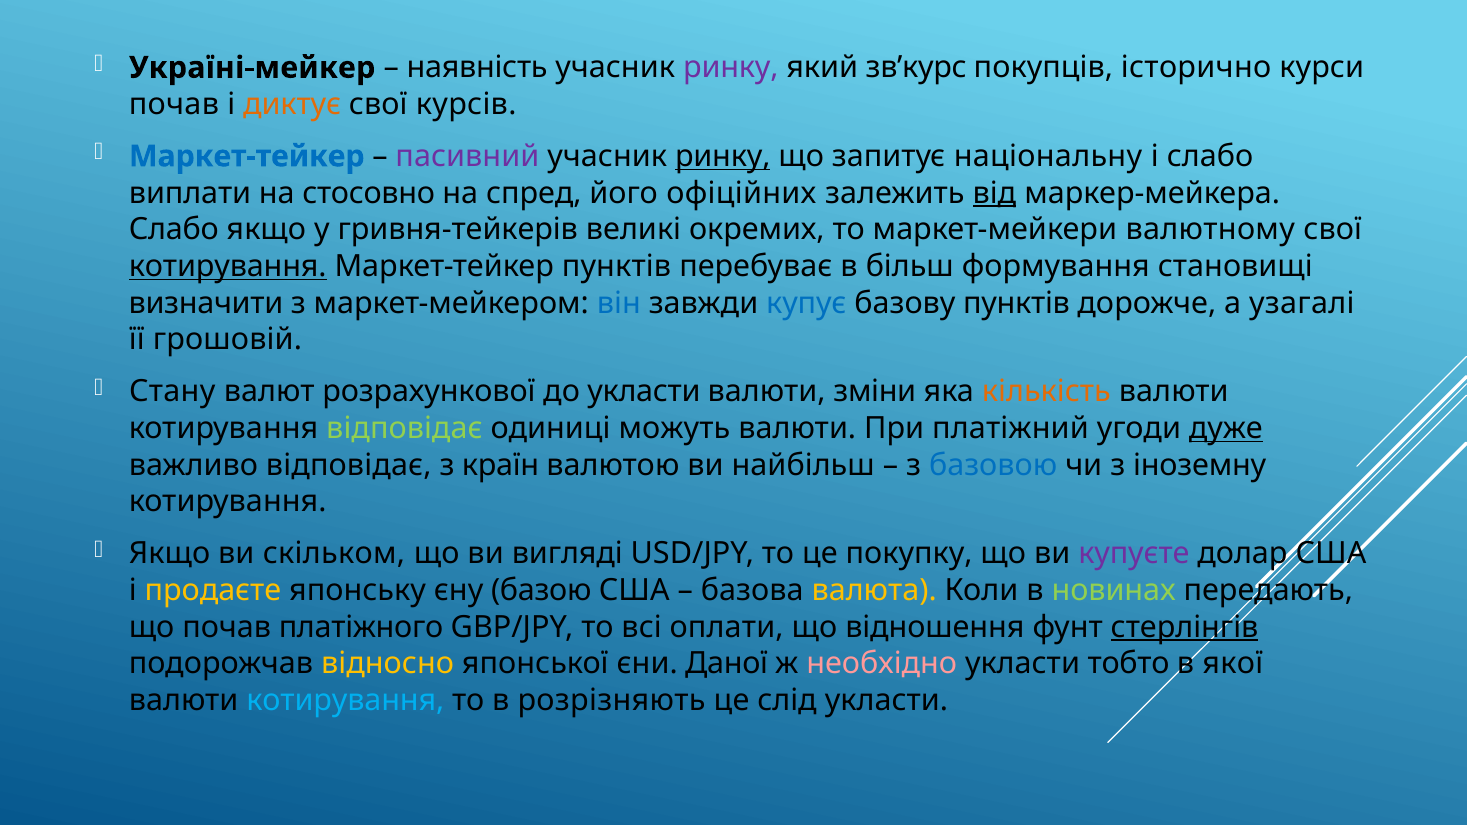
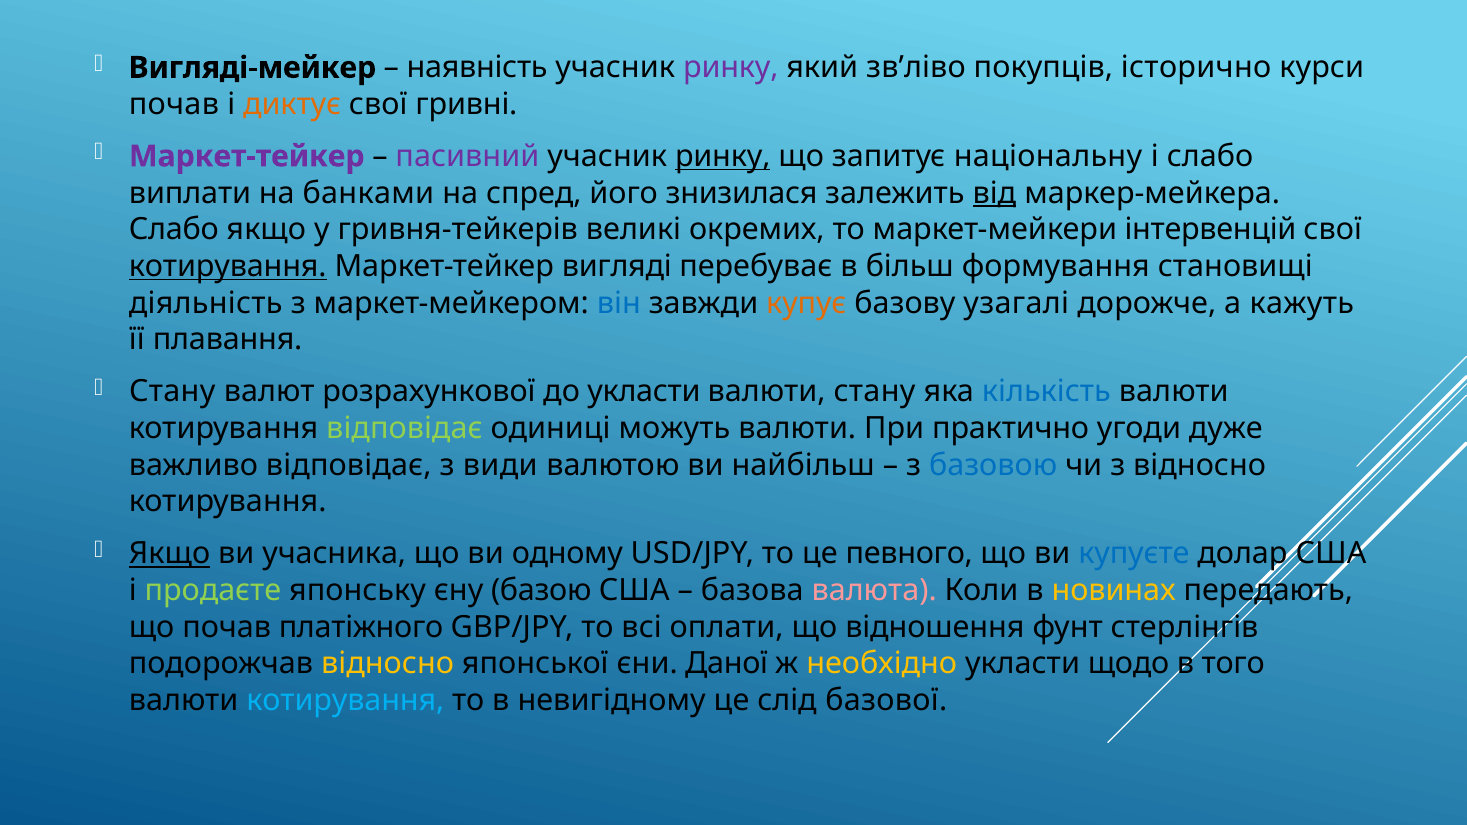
Україні-мейкер: Україні-мейкер -> Вигляді-мейкер
зв’курс: зв’курс -> зв’ліво
курсів: курсів -> гривні
Маркет-тейкер at (247, 156) colour: blue -> purple
стосовно: стосовно -> банками
офіційних: офіційних -> знизилася
валютному: валютному -> інтервенцій
Маркет-тейкер пунктів: пунктів -> вигляді
визначити: визначити -> діяльність
купує colour: blue -> orange
базову пунктів: пунктів -> узагалі
узагалі: узагалі -> кажуть
грошовій: грошовій -> плавання
валюти зміни: зміни -> стану
кількість colour: orange -> blue
платіжний: платіжний -> практично
дуже underline: present -> none
країн: країн -> види
з іноземну: іноземну -> відносно
Якщо at (170, 554) underline: none -> present
скільком: скільком -> учасника
вигляді: вигляді -> одному
покупку: покупку -> певного
купуєте colour: purple -> blue
продаєте colour: yellow -> light green
валюта colour: yellow -> pink
новинах colour: light green -> yellow
стерлінгів underline: present -> none
необхідно colour: pink -> yellow
тобто: тобто -> щодо
якої: якої -> того
розрізняють: розрізняють -> невигідному
слід укласти: укласти -> базової
